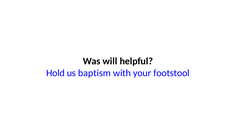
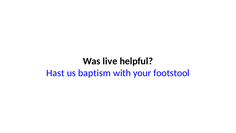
will: will -> live
Hold: Hold -> Hast
